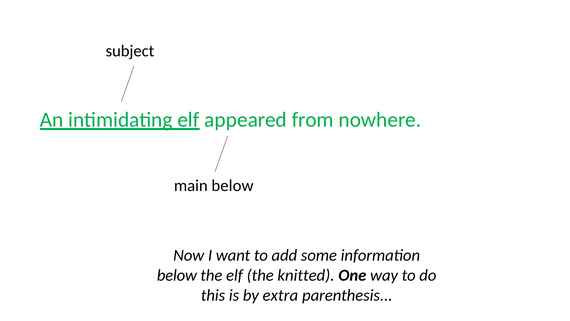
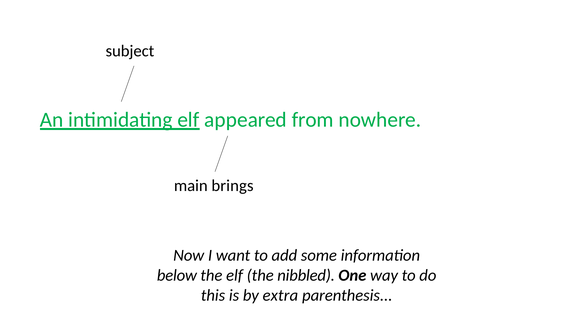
main below: below -> brings
knitted: knitted -> nibbled
